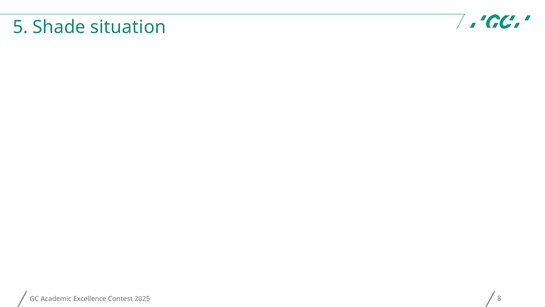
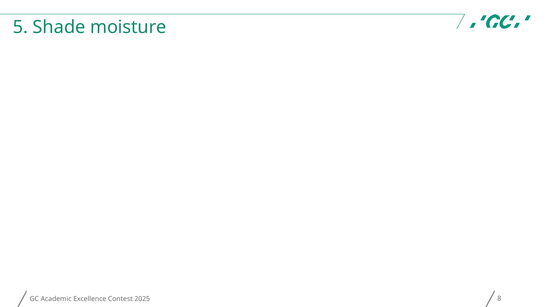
situation: situation -> moisture
